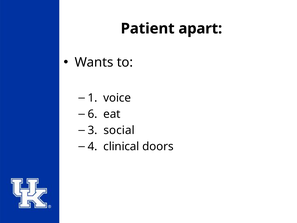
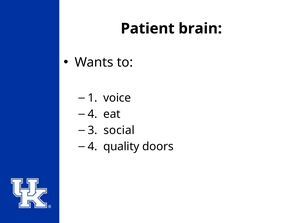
apart: apart -> brain
6 at (93, 114): 6 -> 4
clinical: clinical -> quality
